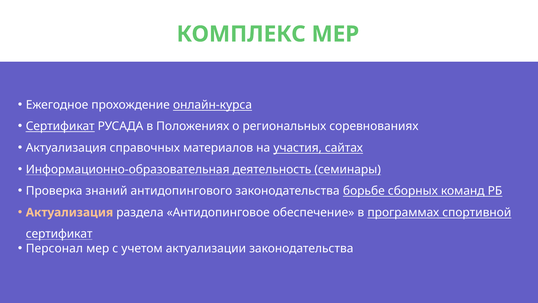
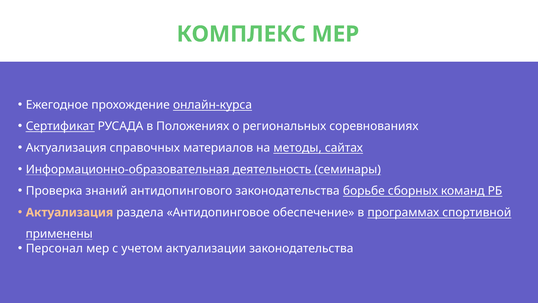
участия: участия -> методы
сертификат at (59, 234): сертификат -> применены
